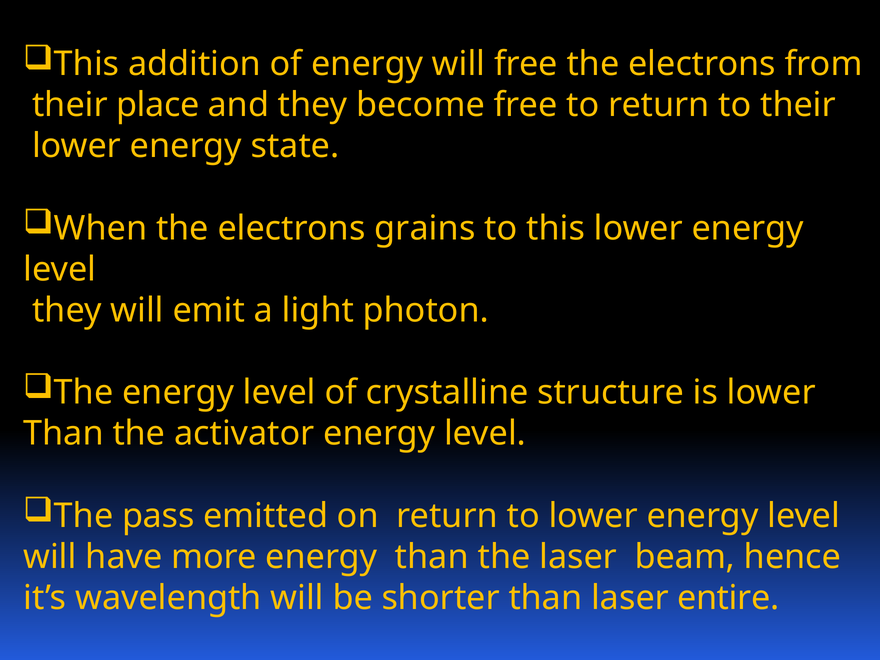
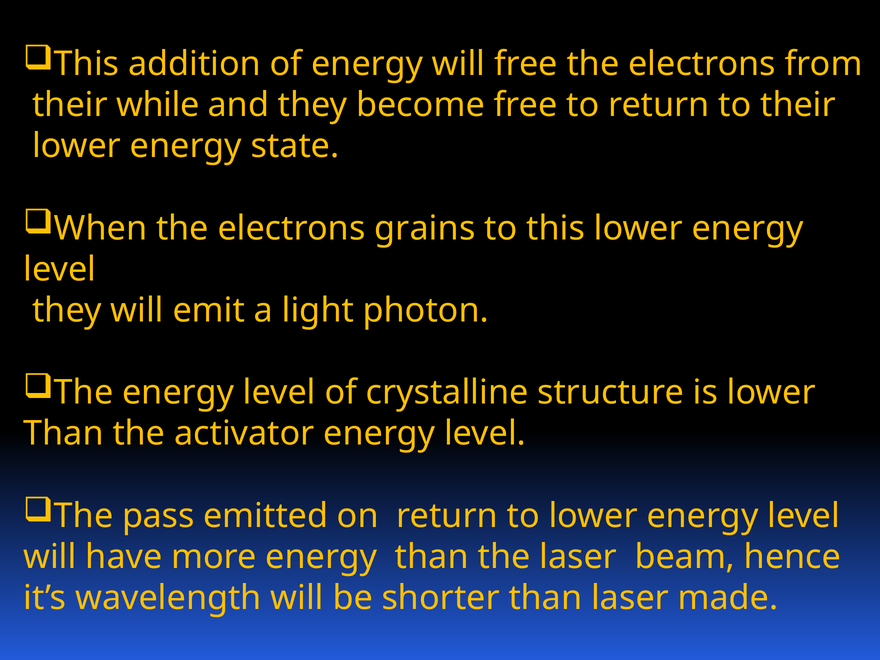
place: place -> while
entire: entire -> made
